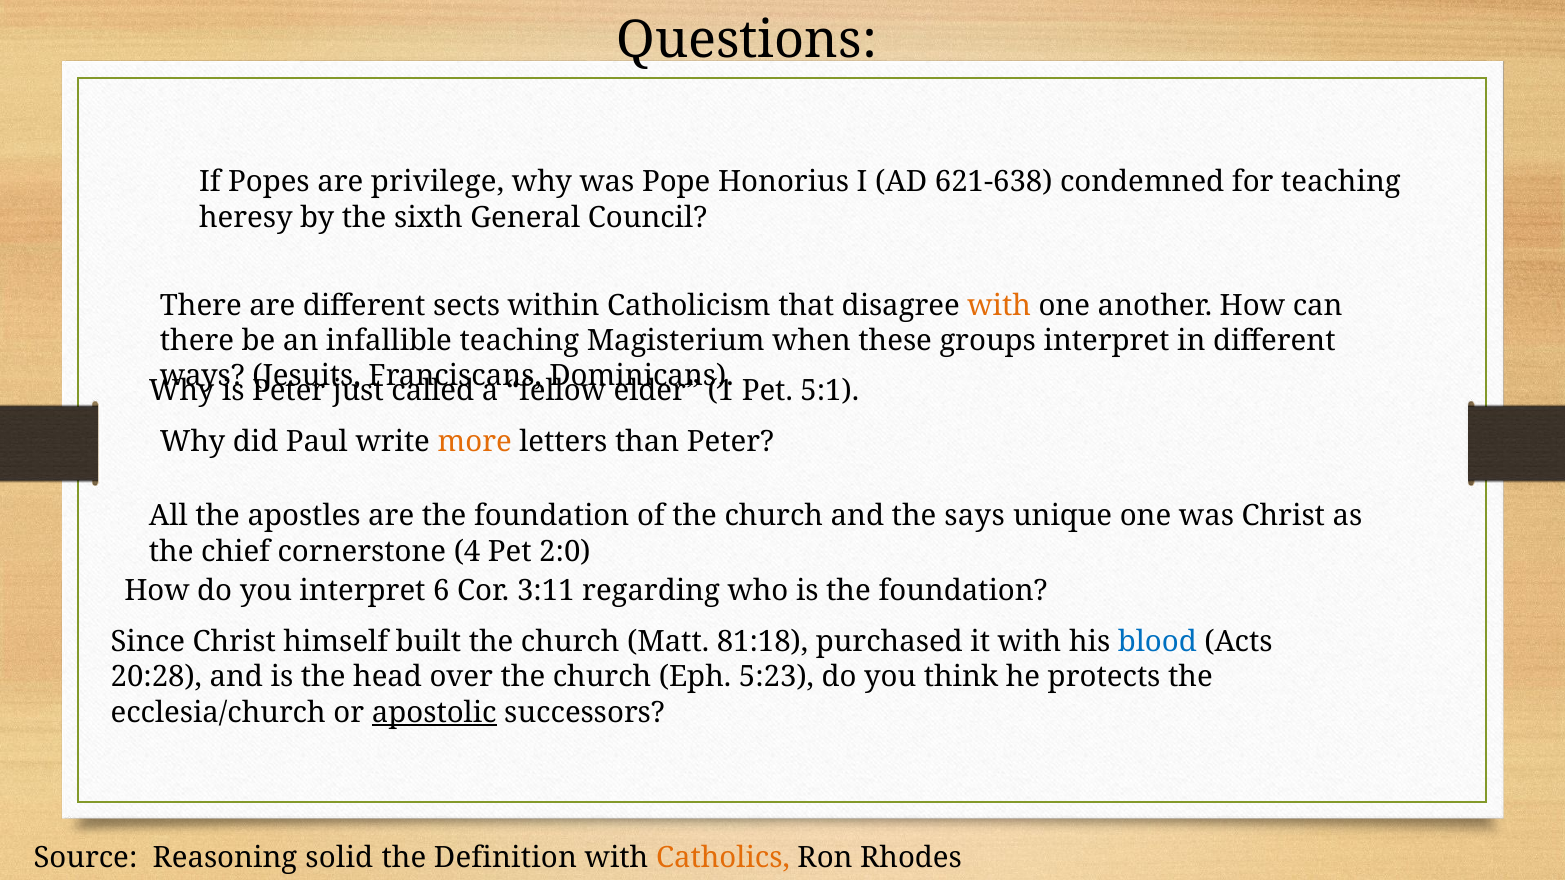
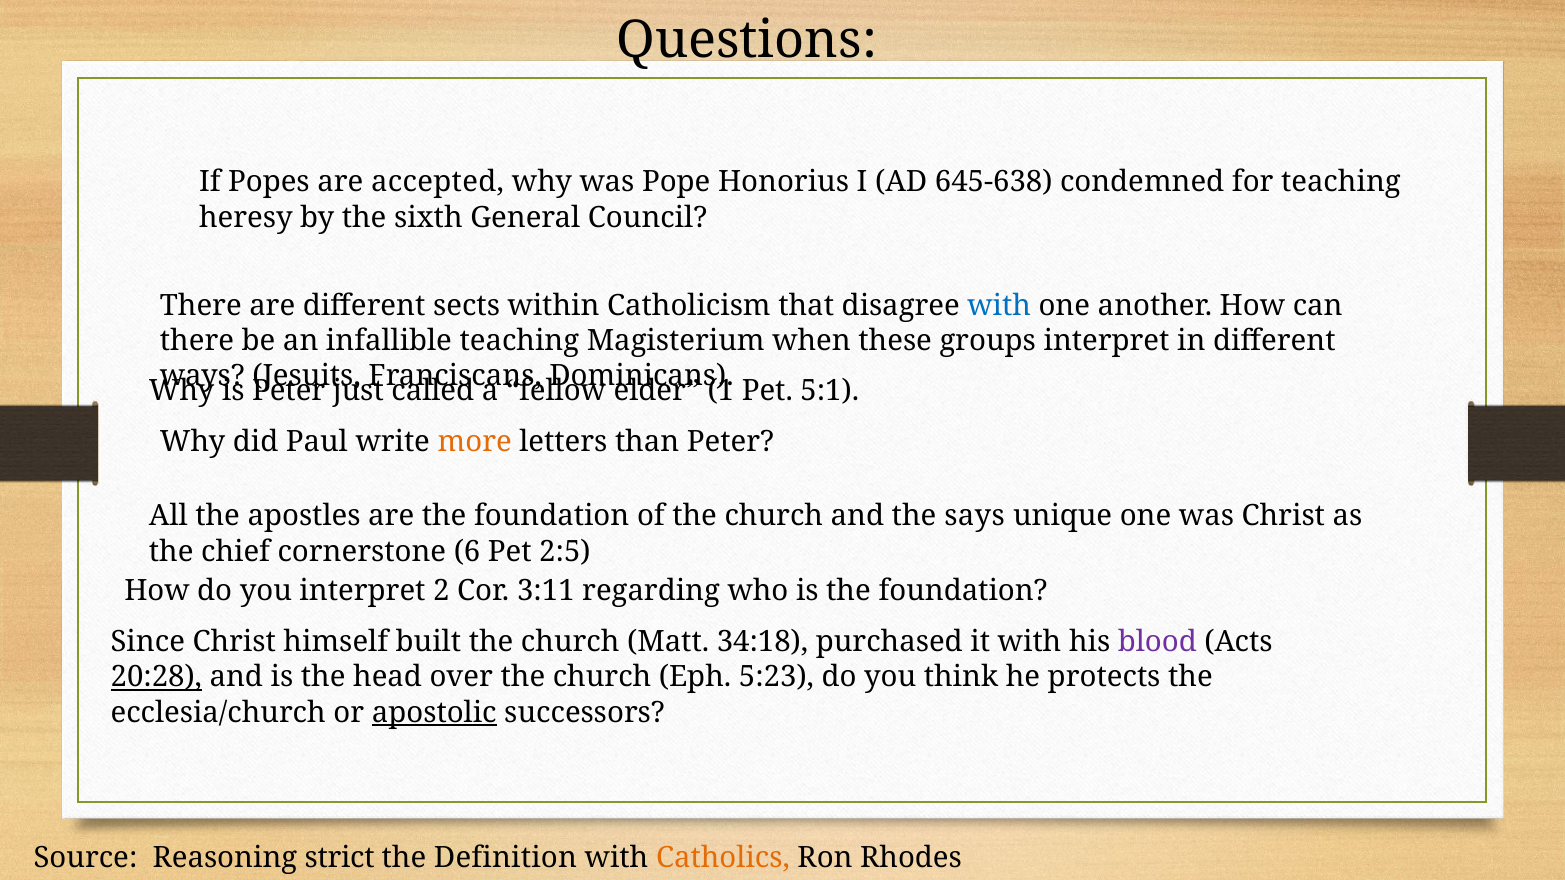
privilege: privilege -> accepted
621-638: 621-638 -> 645-638
with at (999, 306) colour: orange -> blue
4: 4 -> 6
2:0: 2:0 -> 2:5
6: 6 -> 2
81:18: 81:18 -> 34:18
blood colour: blue -> purple
20:28 underline: none -> present
solid: solid -> strict
